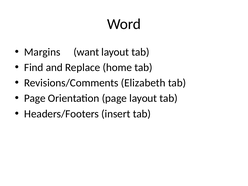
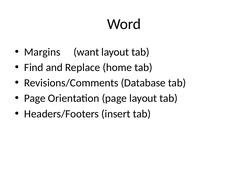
Elizabeth: Elizabeth -> Database
